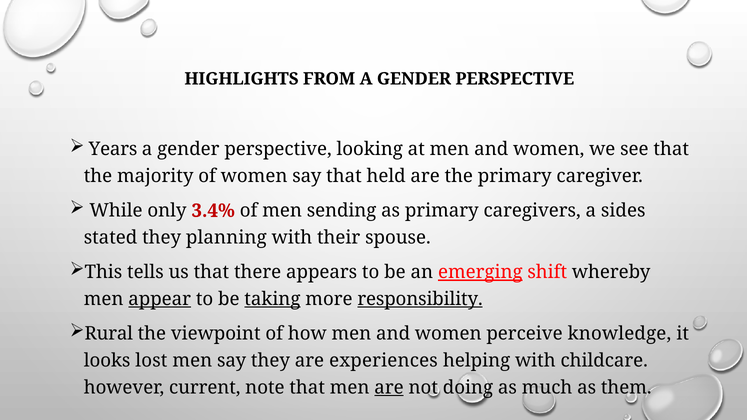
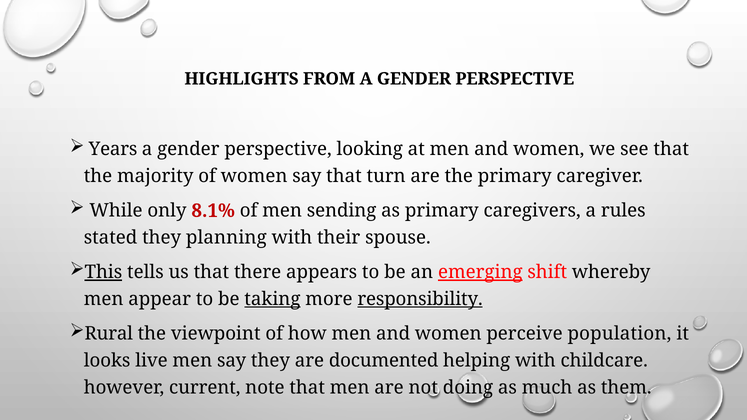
held: held -> turn
3.4%: 3.4% -> 8.1%
sides: sides -> rules
This underline: none -> present
appear underline: present -> none
knowledge: knowledge -> population
lost: lost -> live
experiences: experiences -> documented
are at (389, 388) underline: present -> none
